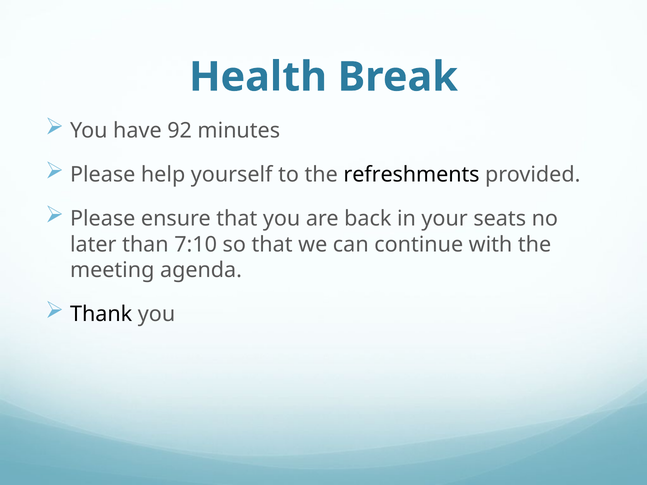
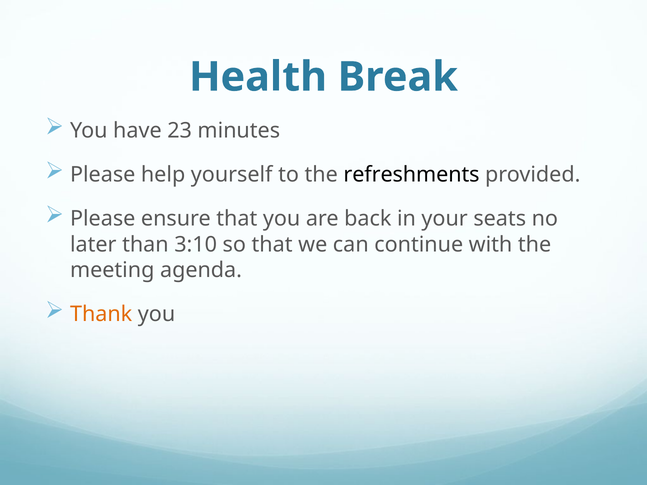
92: 92 -> 23
7:10: 7:10 -> 3:10
Thank colour: black -> orange
